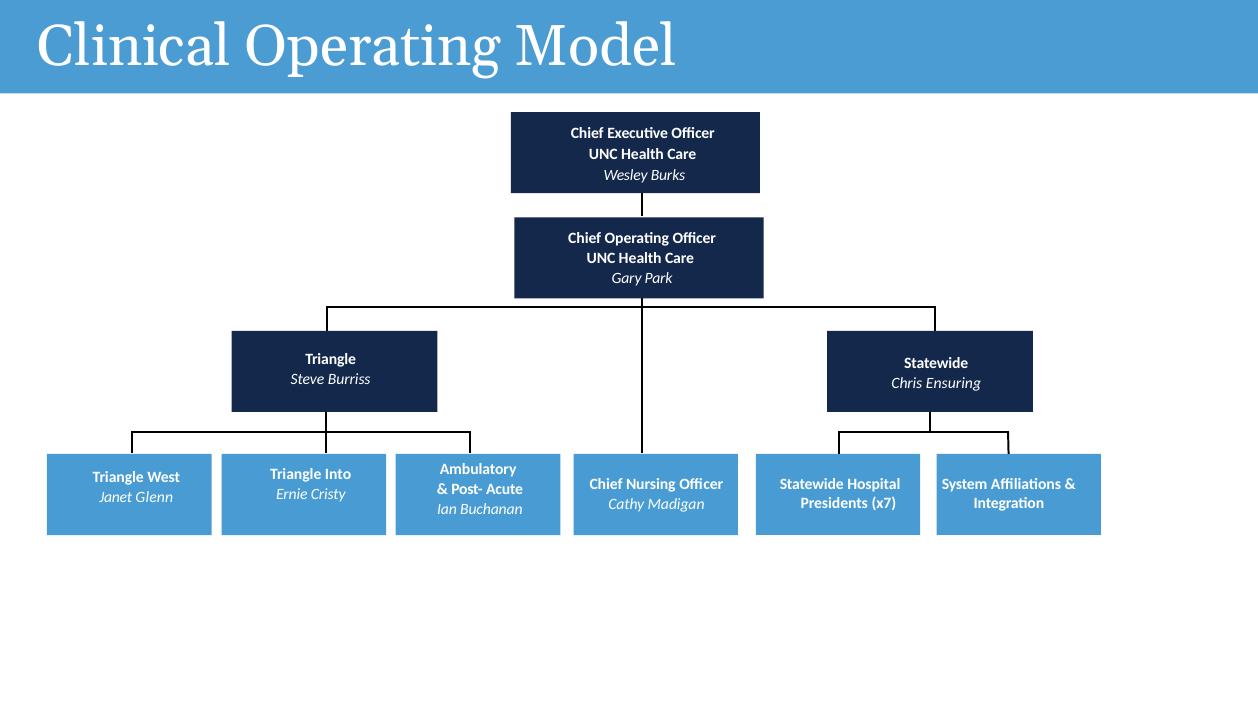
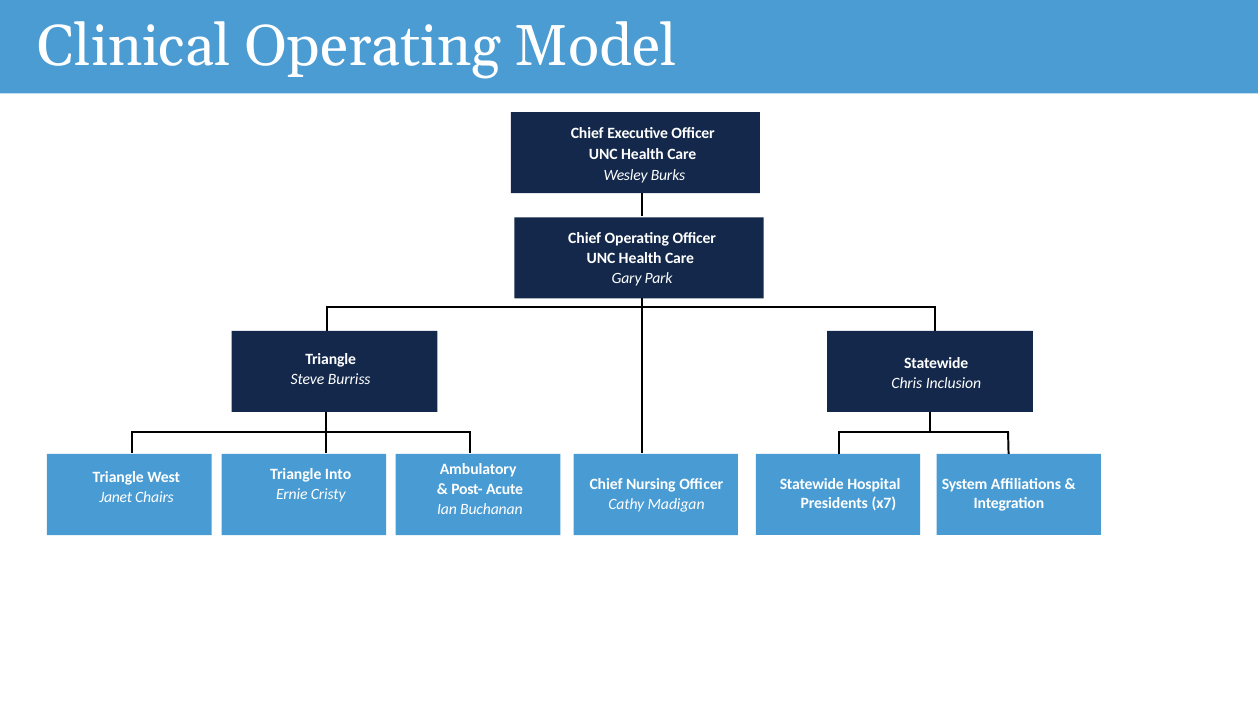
Ensuring: Ensuring -> Inclusion
Glenn: Glenn -> Chairs
